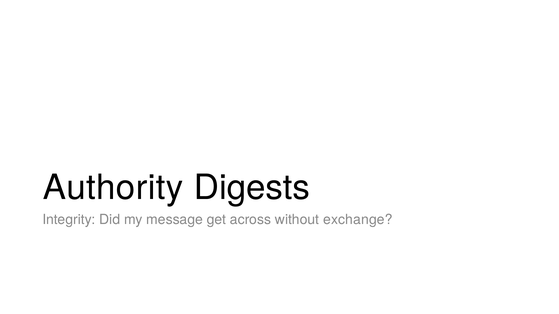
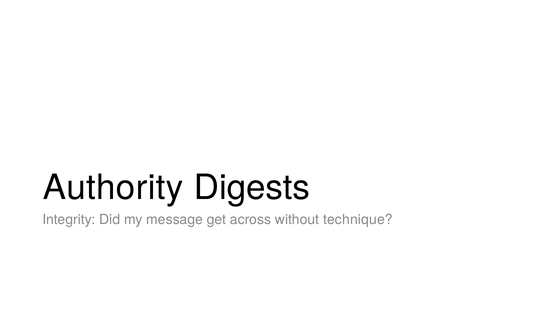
exchange: exchange -> technique
